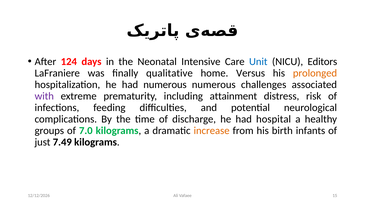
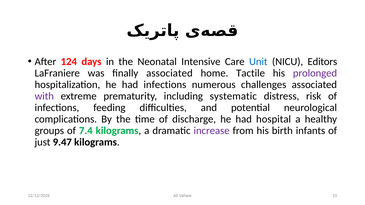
finally qualitative: qualitative -> associated
Versus: Versus -> Tactile
prolonged colour: orange -> purple
had numerous: numerous -> infections
attainment: attainment -> systematic
7.0: 7.0 -> 7.4
increase colour: orange -> purple
7.49: 7.49 -> 9.47
